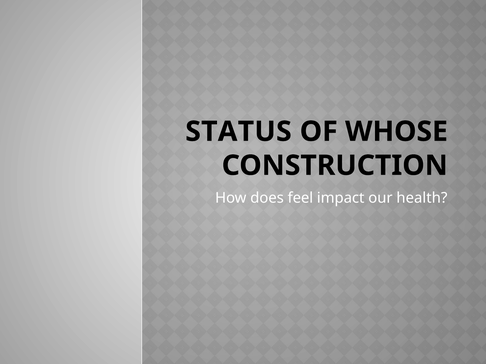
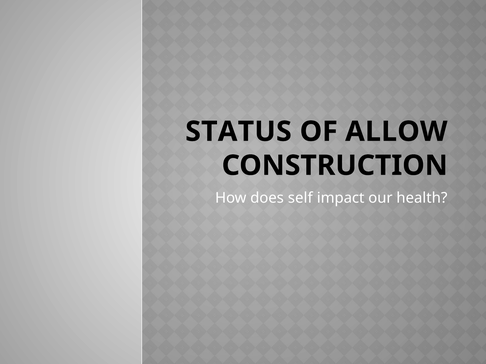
WHOSE: WHOSE -> ALLOW
feel: feel -> self
